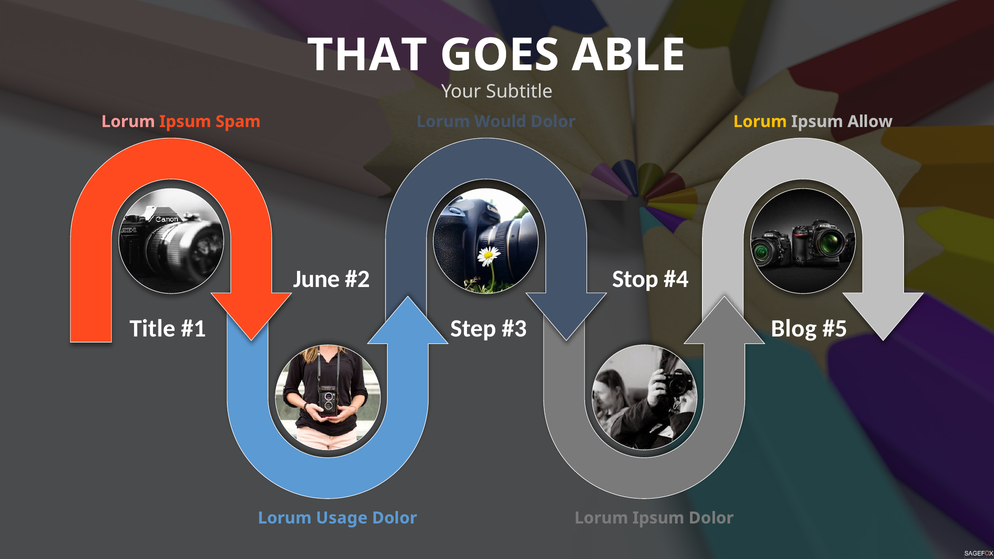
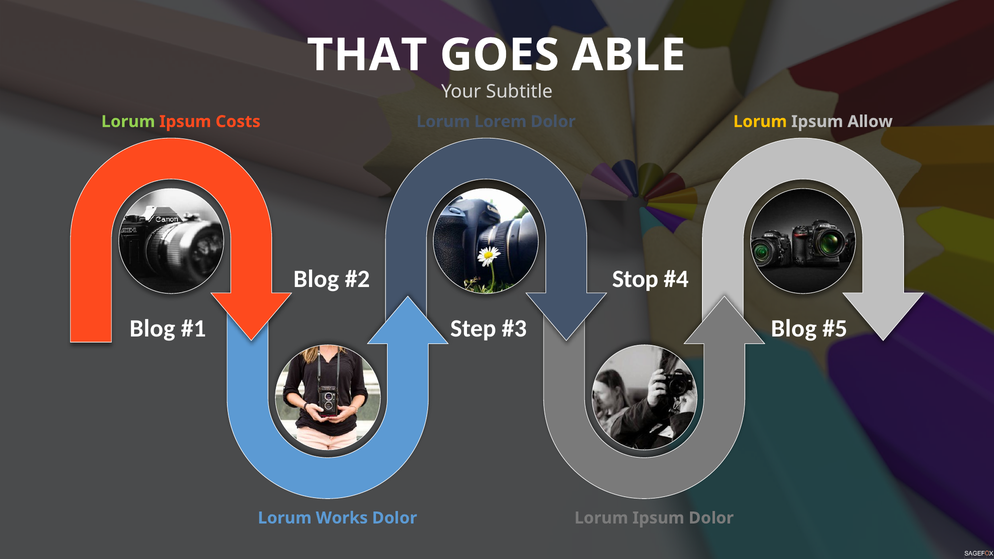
Lorum at (128, 122) colour: pink -> light green
Spam: Spam -> Costs
Would: Would -> Lorem
June at (317, 279): June -> Blog
Title at (153, 329): Title -> Blog
Usage: Usage -> Works
